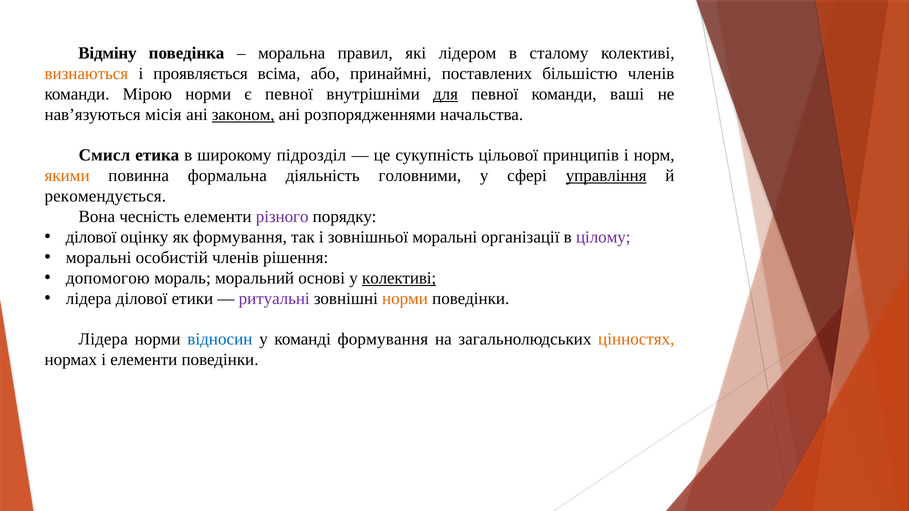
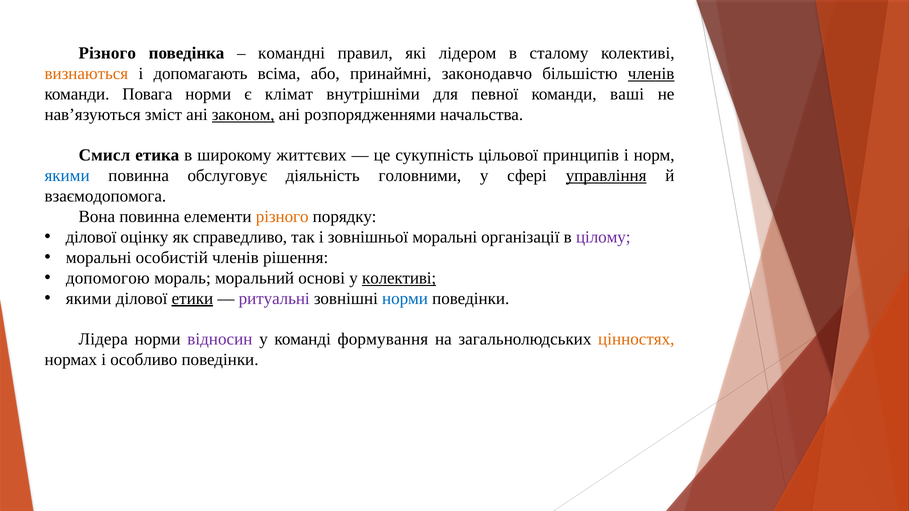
Відміну at (107, 53): Відміну -> Різного
моральна: моральна -> командні
проявляється: проявляється -> допомагають
поставлених: поставлених -> законодавчо
членів at (651, 74) underline: none -> present
Мірою: Мірою -> Повага
є певної: певної -> клімат
для underline: present -> none
місія: місія -> зміст
підрозділ: підрозділ -> життєвих
якими at (67, 176) colour: orange -> blue
формальна: формальна -> обслуговує
рекомендується: рекомендується -> взаємодопомога
Вона чесність: чесність -> повинна
різного at (282, 217) colour: purple -> orange
як формування: формування -> справедливо
лідера at (89, 299): лідера -> якими
етики underline: none -> present
норми at (405, 299) colour: orange -> blue
відносин colour: blue -> purple
і елементи: елементи -> особливо
